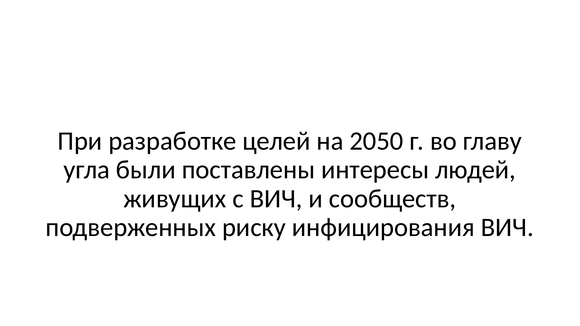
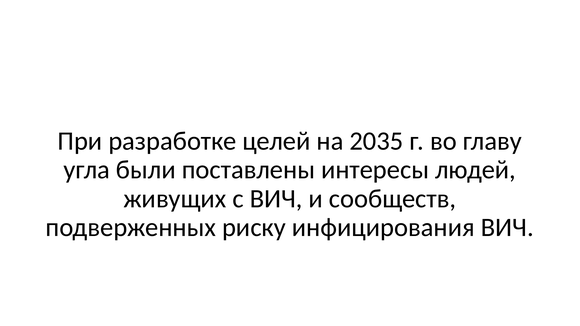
2050: 2050 -> 2035
